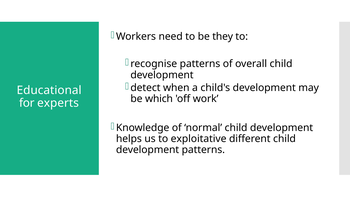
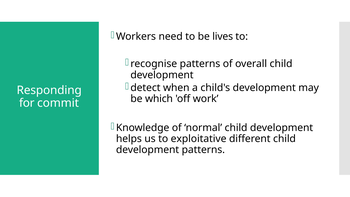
they: they -> lives
Educational: Educational -> Responding
experts: experts -> commit
